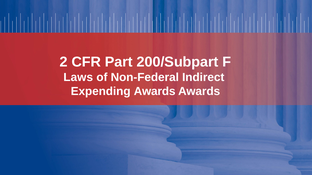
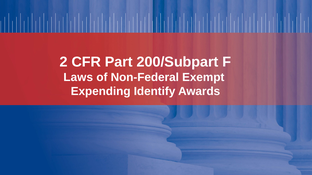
Indirect: Indirect -> Exempt
Expending Awards: Awards -> Identify
